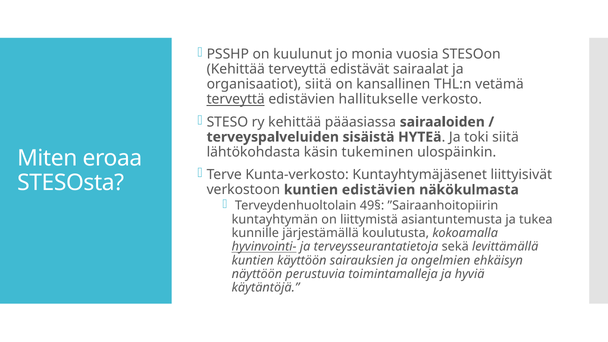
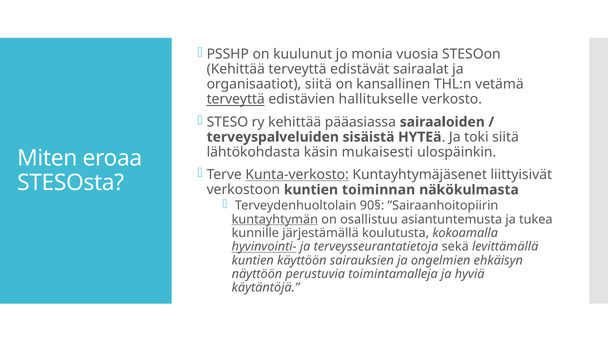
tukeminen: tukeminen -> mukaisesti
Kunta-verkosto underline: none -> present
kuntien edistävien: edistävien -> toiminnan
49§: 49§ -> 90§
kuntayhtymän underline: none -> present
liittymistä: liittymistä -> osallistuu
